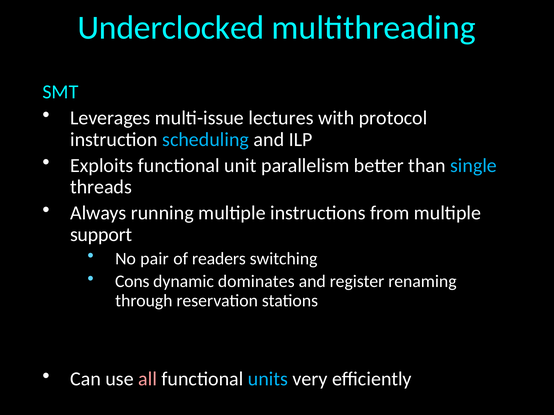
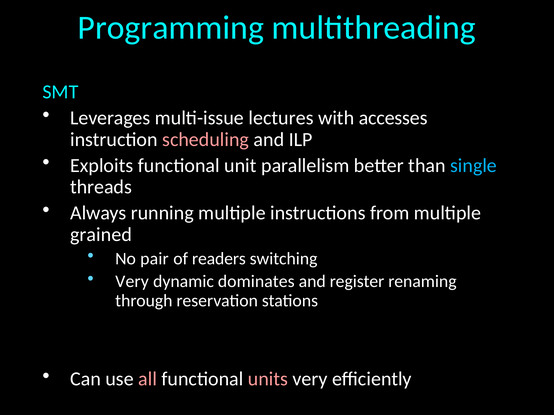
Underclocked: Underclocked -> Programming
protocol: protocol -> accesses
scheduling colour: light blue -> pink
support: support -> grained
Cons at (132, 282): Cons -> Very
units colour: light blue -> pink
